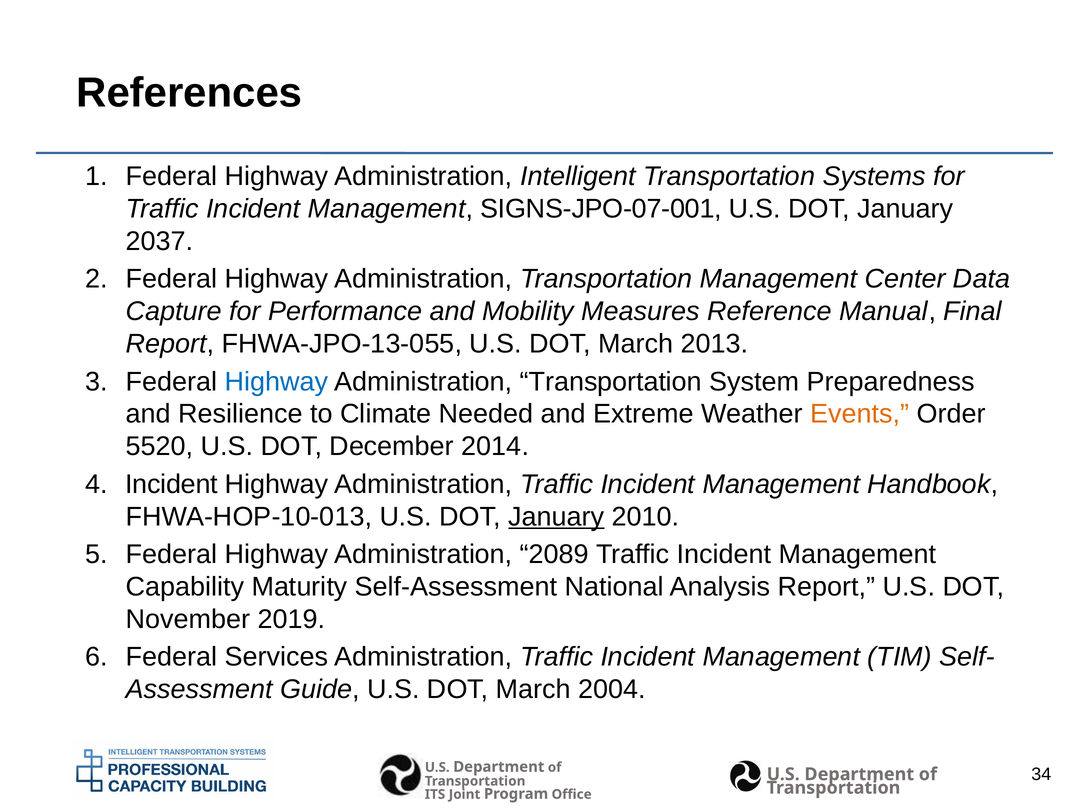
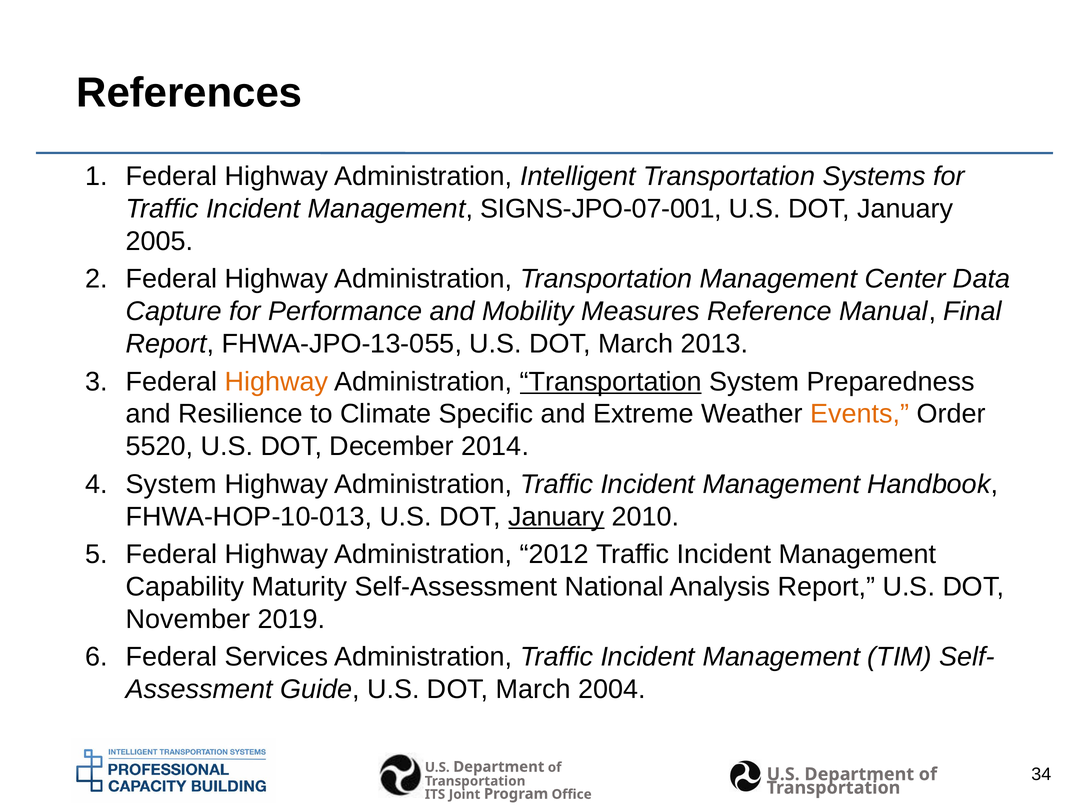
2037: 2037 -> 2005
Highway at (276, 382) colour: blue -> orange
Transportation at (611, 382) underline: none -> present
Needed: Needed -> Specific
Incident at (172, 484): Incident -> System
2089: 2089 -> 2012
